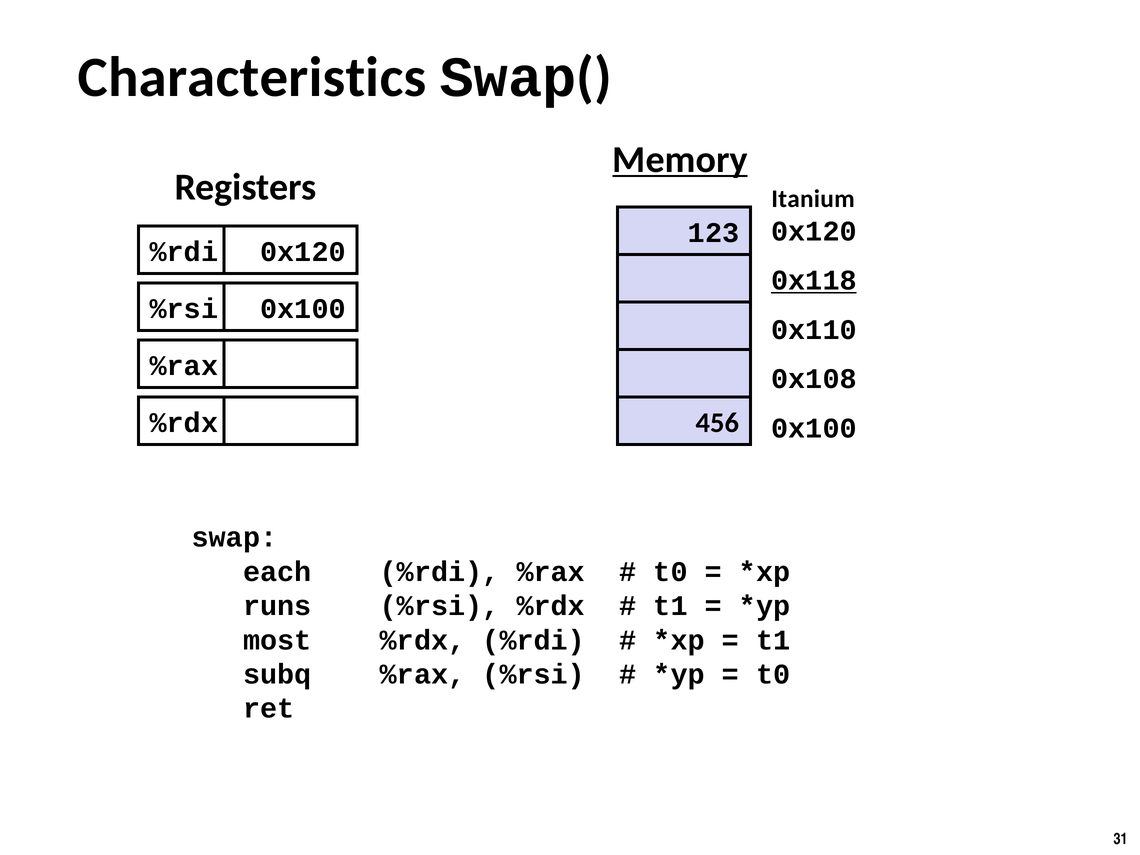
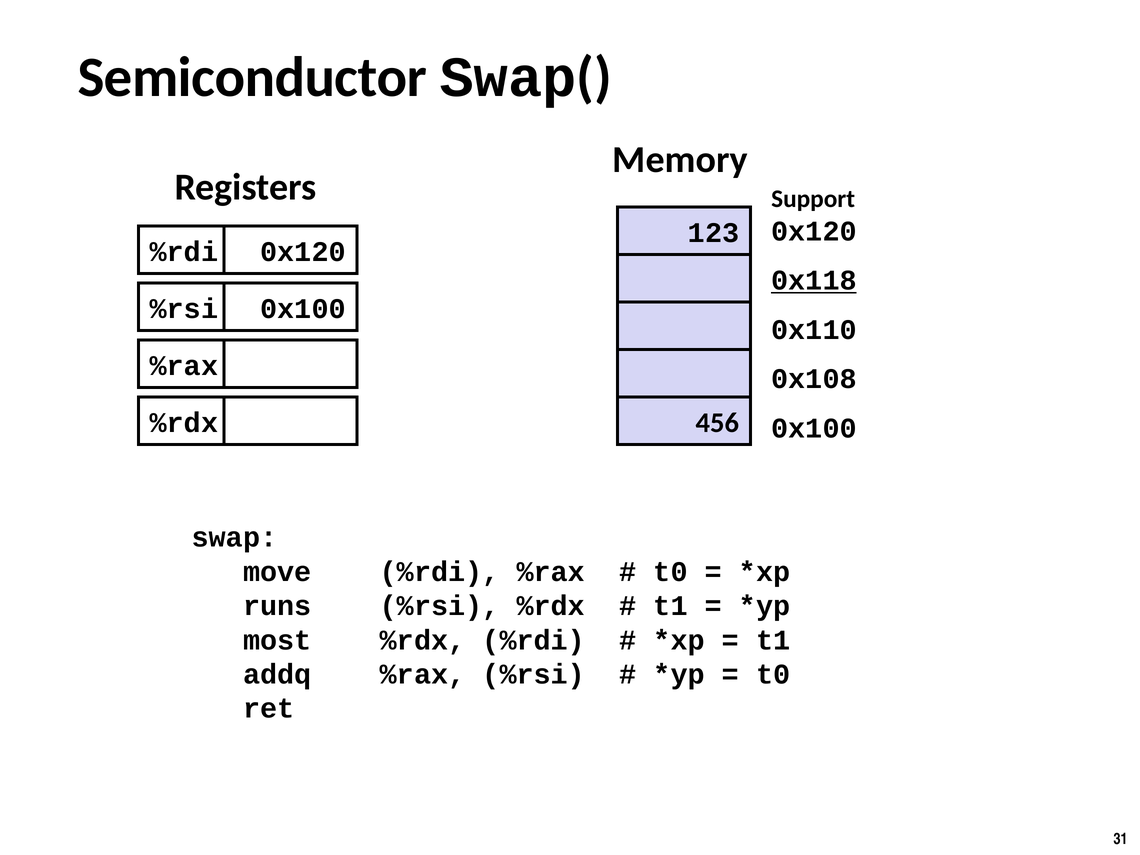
Characteristics: Characteristics -> Semiconductor
Memory underline: present -> none
Itanium: Itanium -> Support
each: each -> move
subq: subq -> addq
